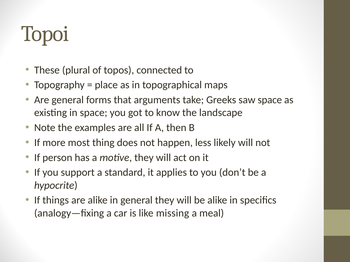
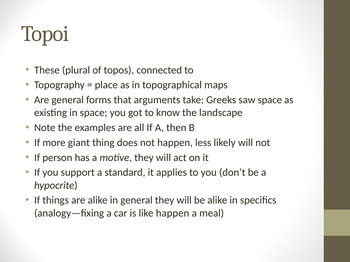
most: most -> giant
like missing: missing -> happen
